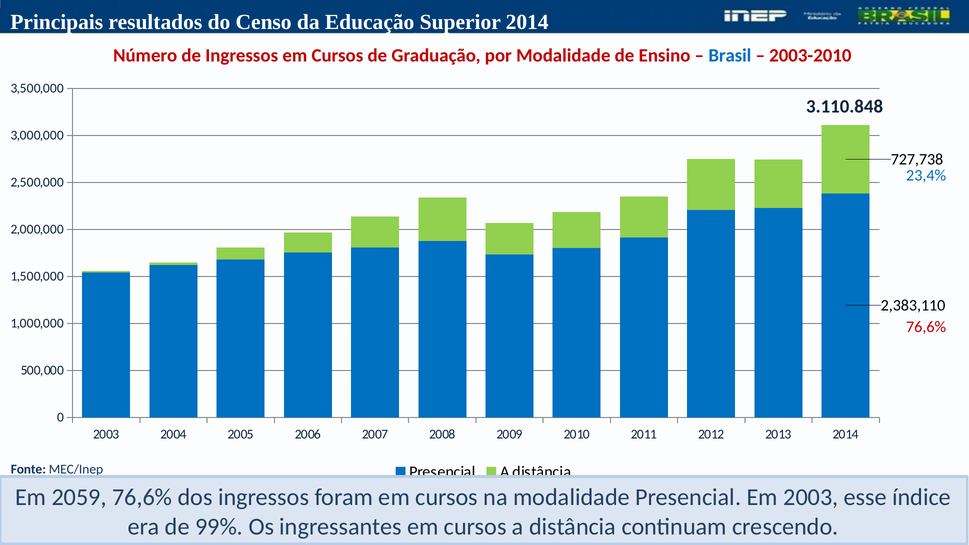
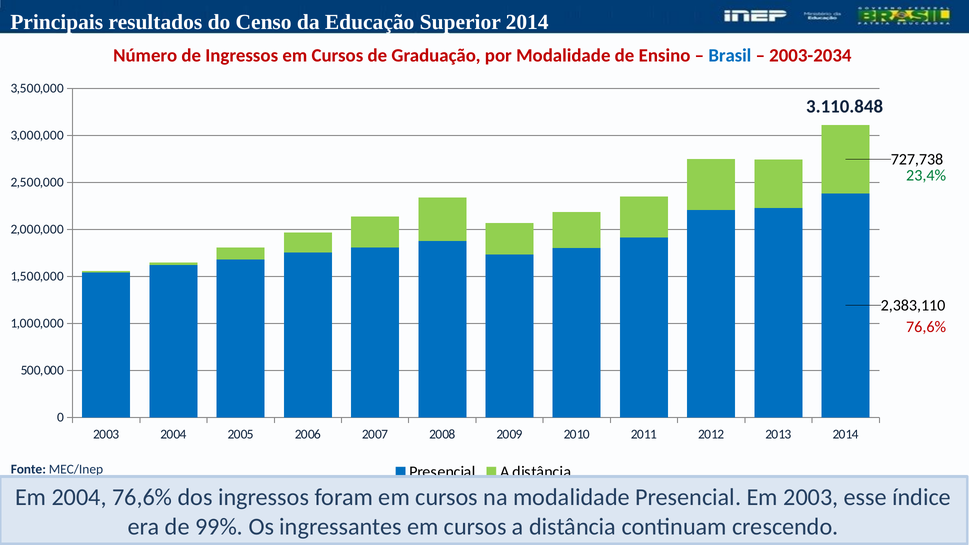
2003-2010: 2003-2010 -> 2003-2034
23,4% colour: blue -> green
Em 2059: 2059 -> 2004
